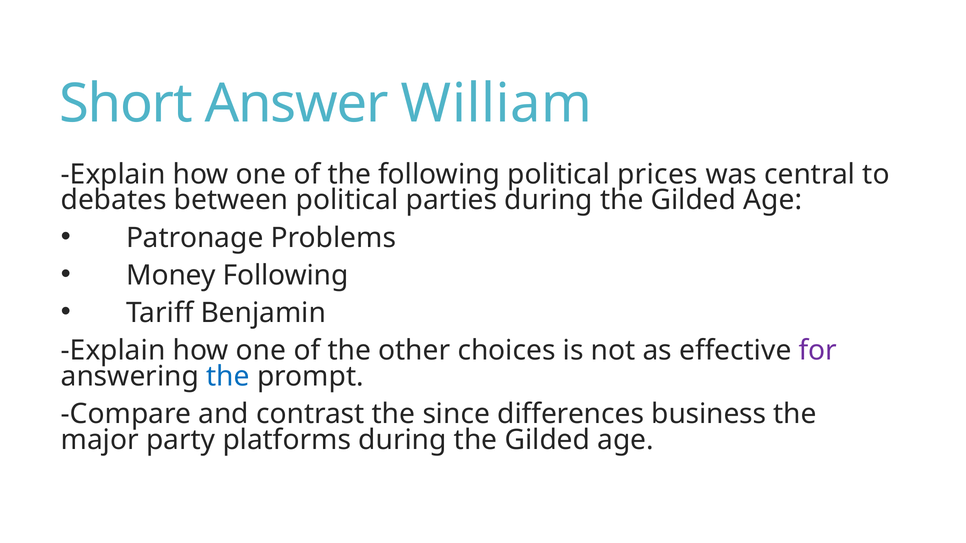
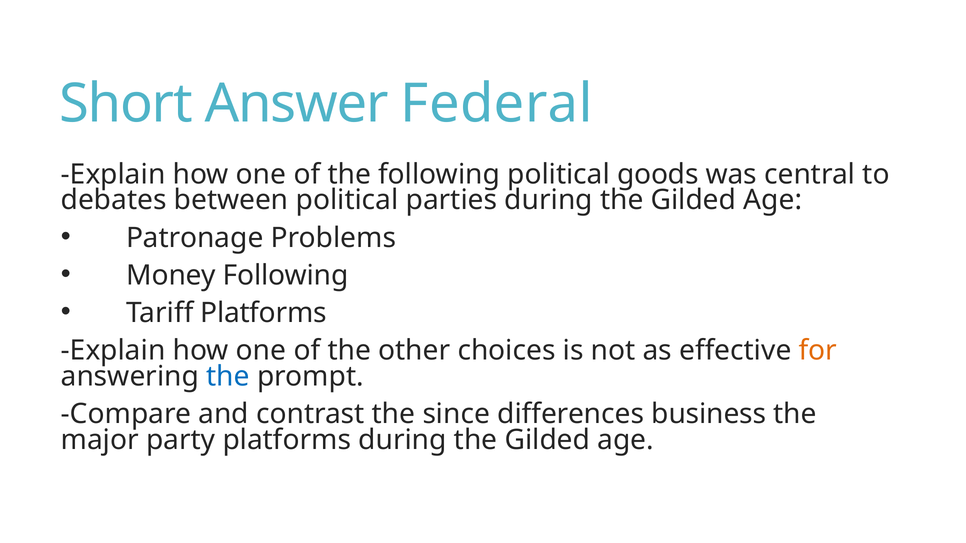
William: William -> Federal
prices: prices -> goods
Tariff Benjamin: Benjamin -> Platforms
for colour: purple -> orange
